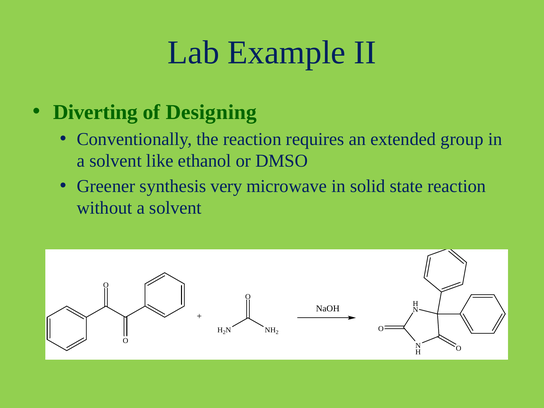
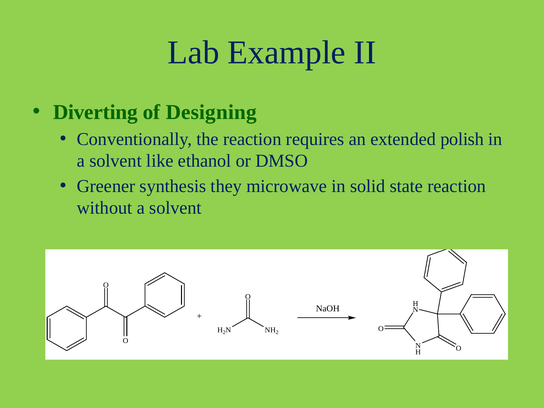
group: group -> polish
very: very -> they
